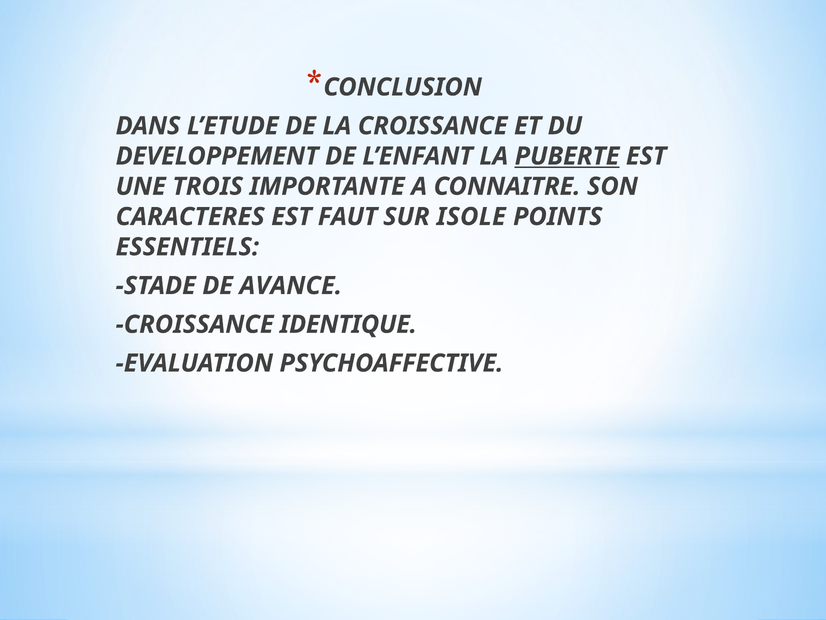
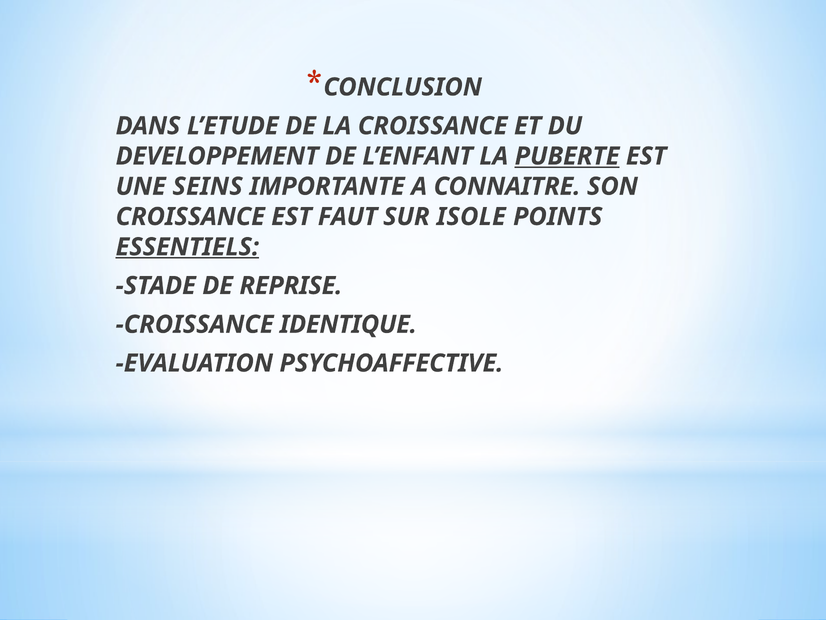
TROIS: TROIS -> SEINS
CARACTERES at (190, 217): CARACTERES -> CROISSANCE
ESSENTIELS underline: none -> present
AVANCE: AVANCE -> REPRISE
